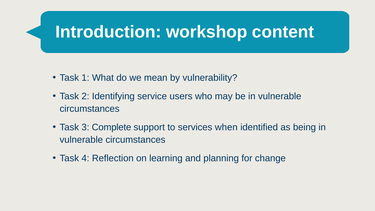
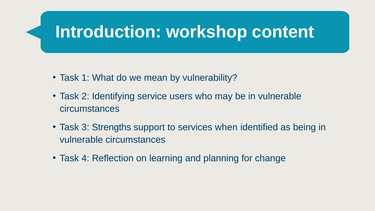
Complete: Complete -> Strengths
